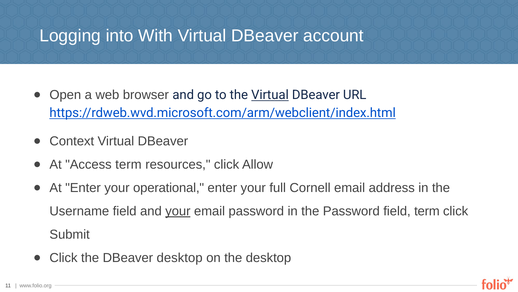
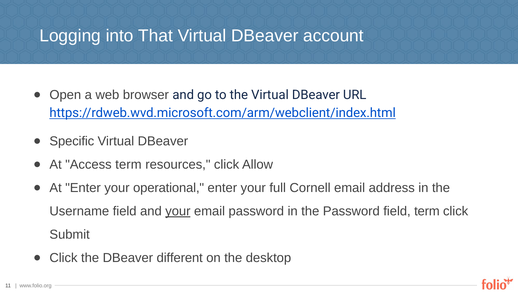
With: With -> That
Virtual at (270, 95) underline: present -> none
Context: Context -> Specific
DBeaver desktop: desktop -> different
